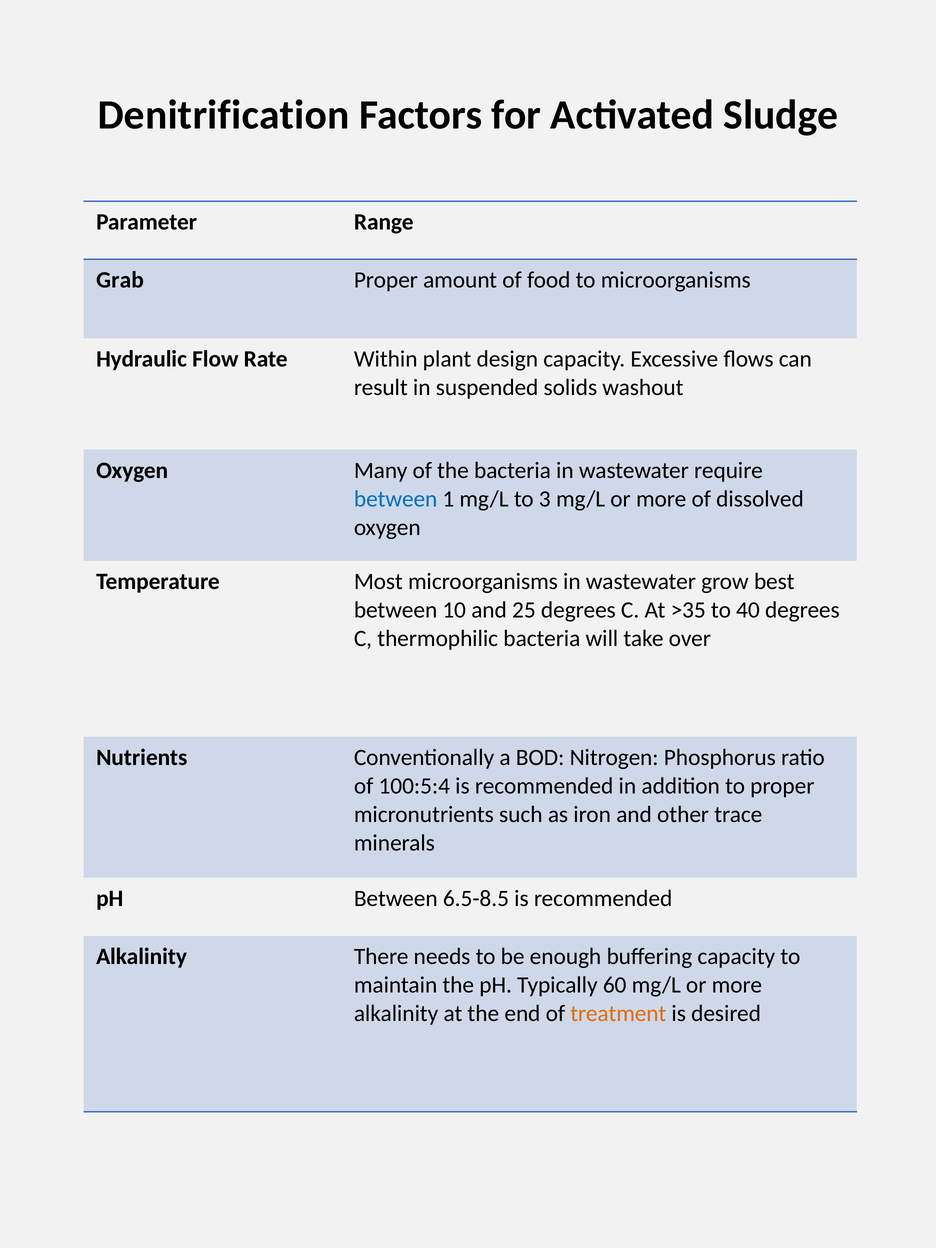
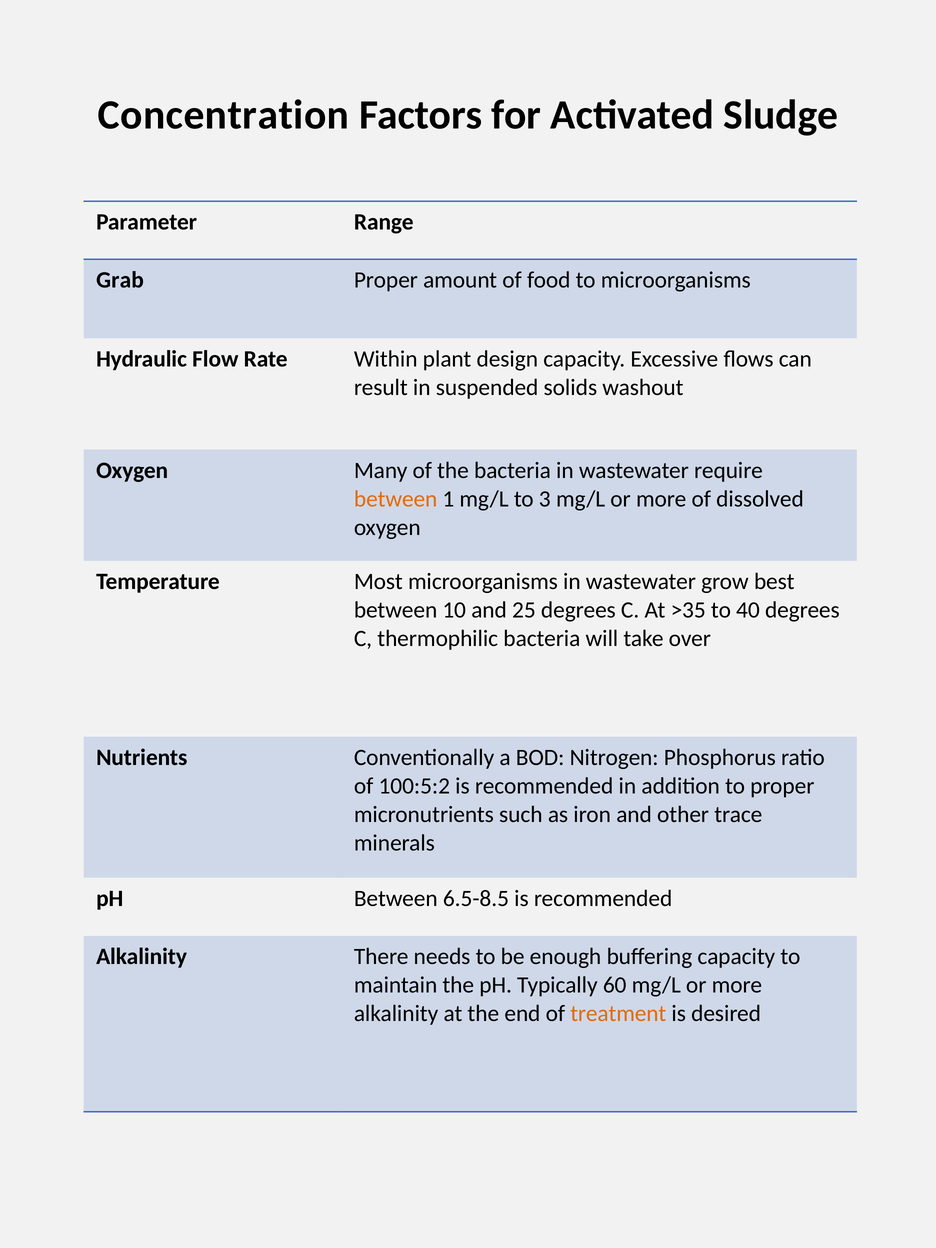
Denitrification: Denitrification -> Concentration
between at (396, 499) colour: blue -> orange
100:5:4: 100:5:4 -> 100:5:2
